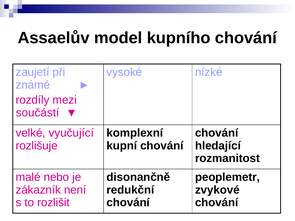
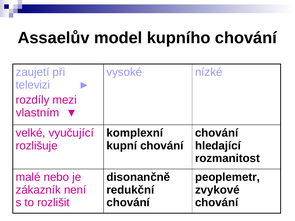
známé: známé -> televizi
součástí: součástí -> vlastním
